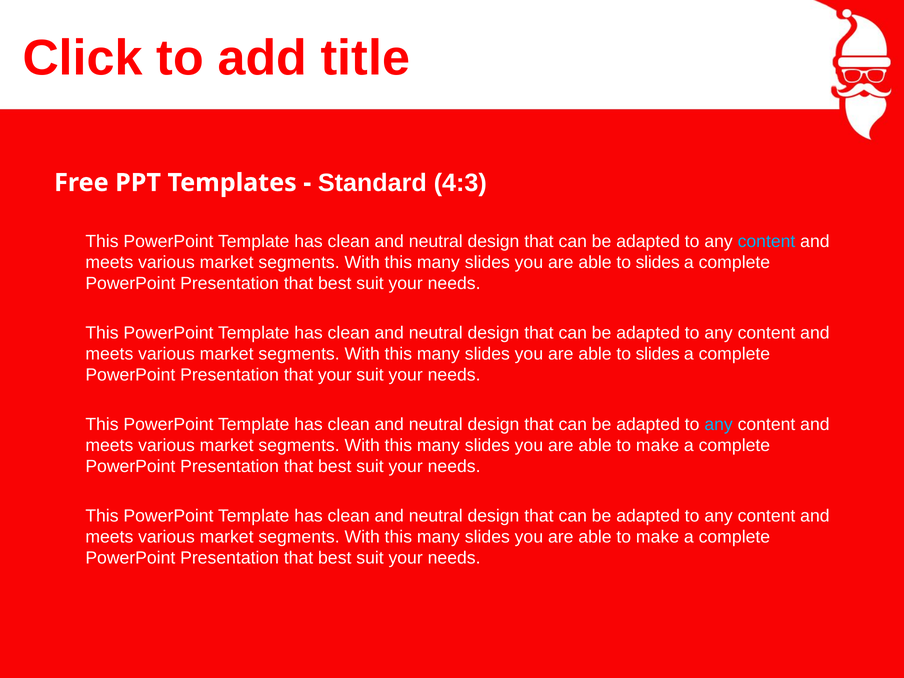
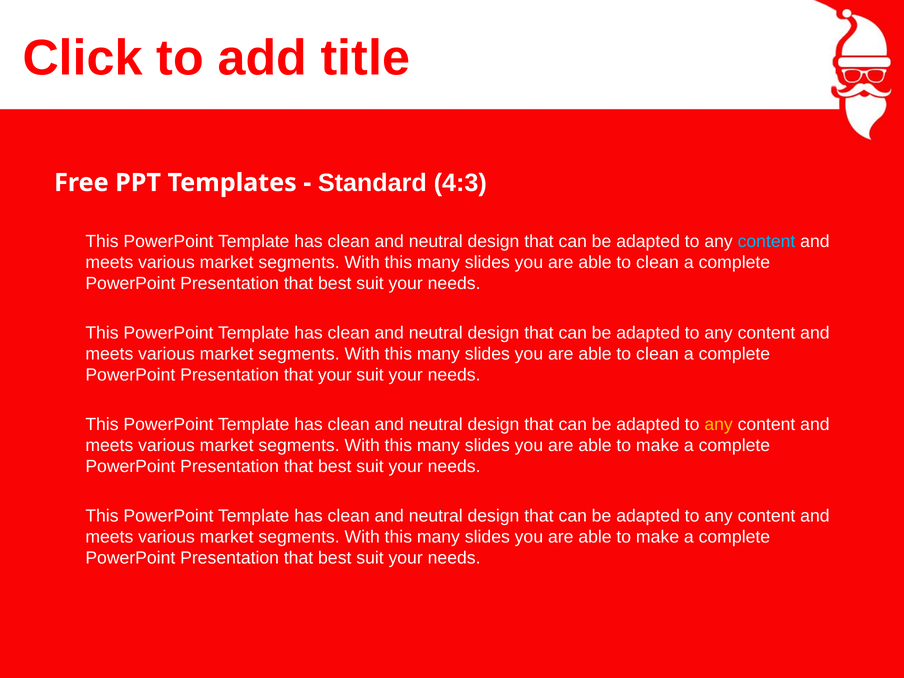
slides at (658, 262): slides -> clean
slides at (658, 354): slides -> clean
any at (719, 424) colour: light blue -> yellow
